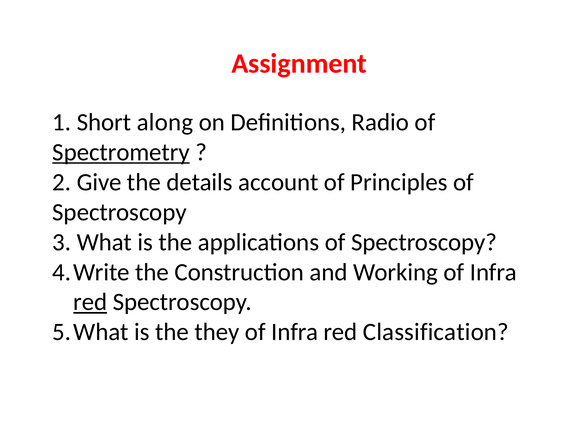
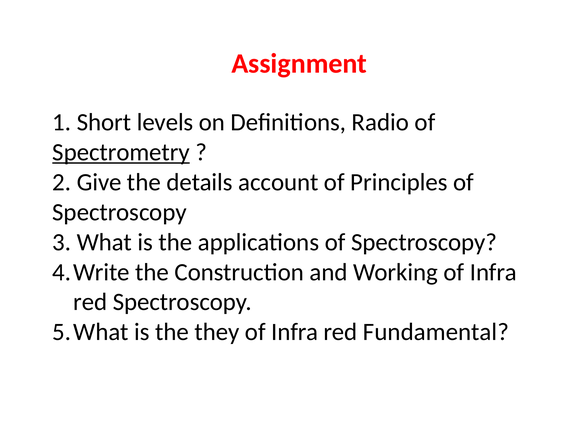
along: along -> levels
red at (90, 302) underline: present -> none
Classification: Classification -> Fundamental
